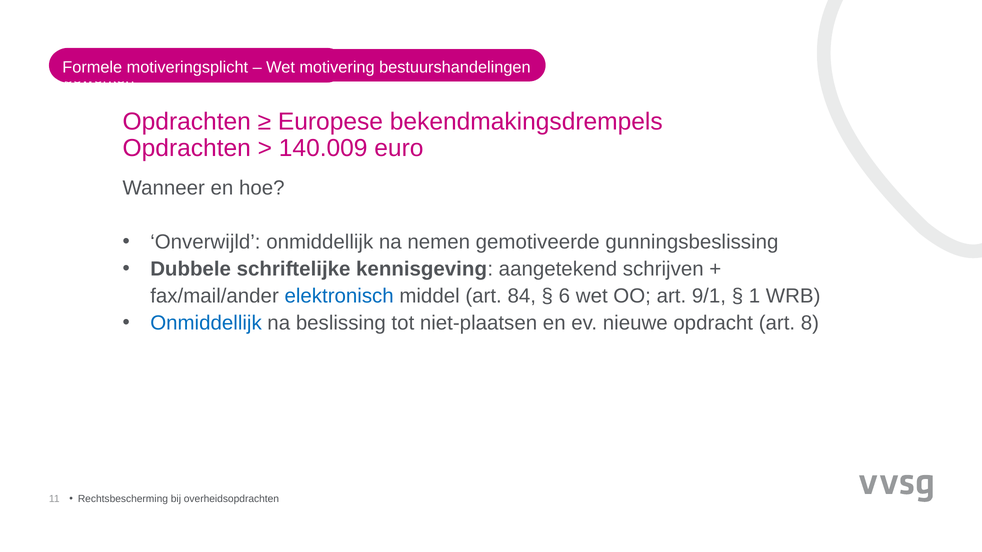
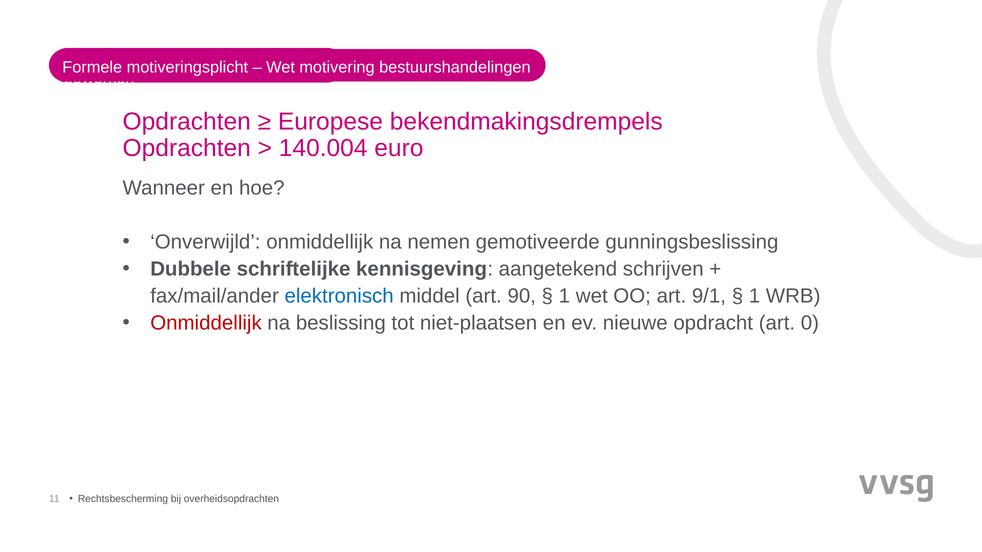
140.009: 140.009 -> 140.004
84: 84 -> 90
6 at (564, 296): 6 -> 1
Onmiddellijk at (206, 323) colour: blue -> red
8: 8 -> 0
